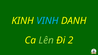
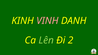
VINH colour: light blue -> pink
